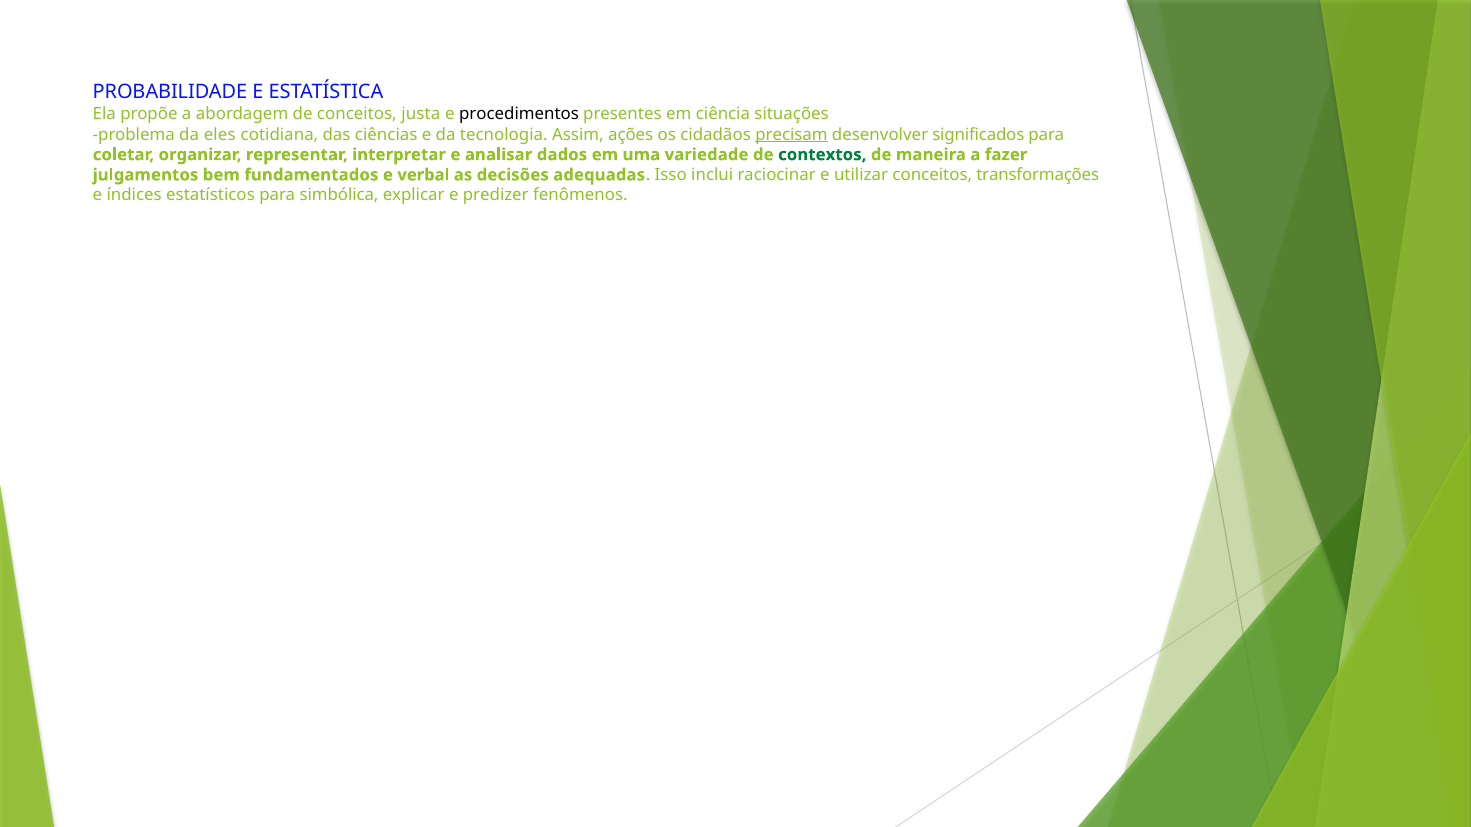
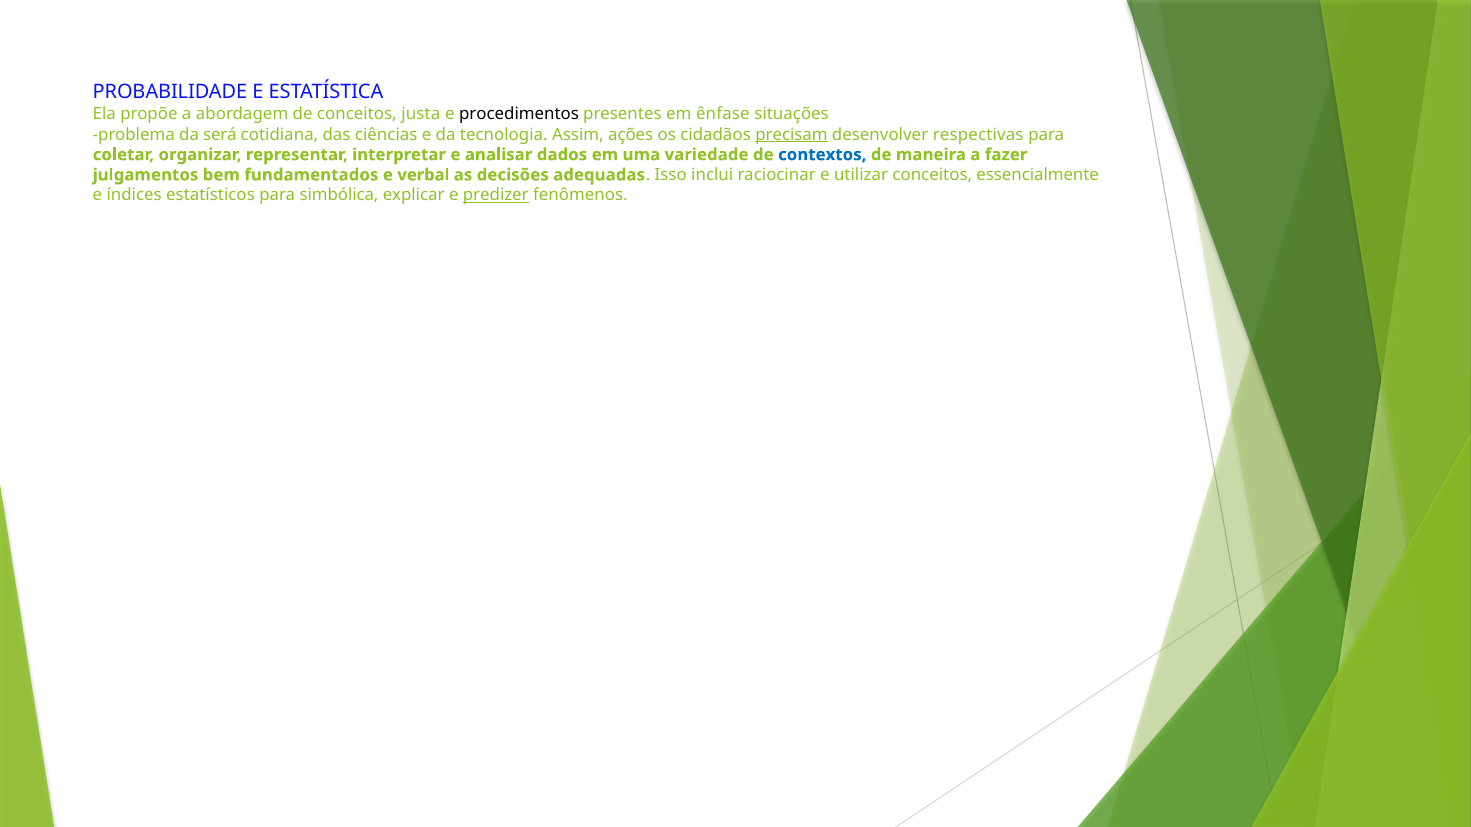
ciência: ciência -> ênfase
eles: eles -> será
significados: significados -> respectivas
contextos colour: green -> blue
transformações: transformações -> essencialmente
predizer underline: none -> present
